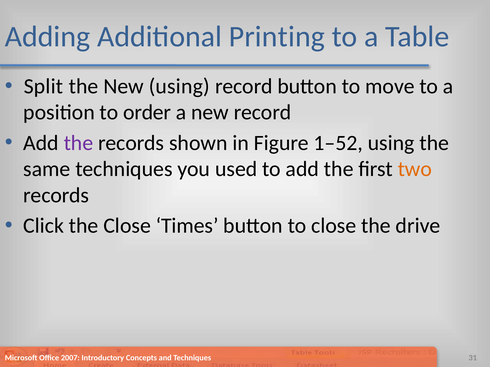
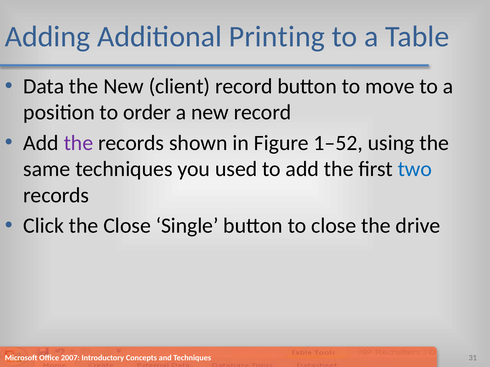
Split: Split -> Data
New using: using -> client
two colour: orange -> blue
Times: Times -> Single
